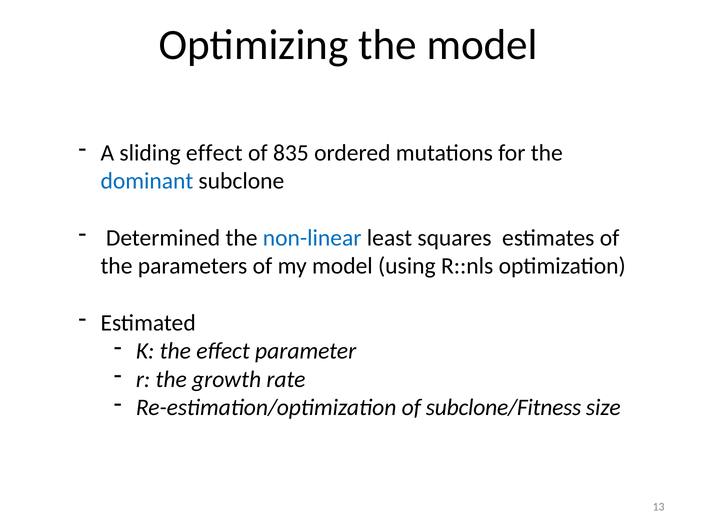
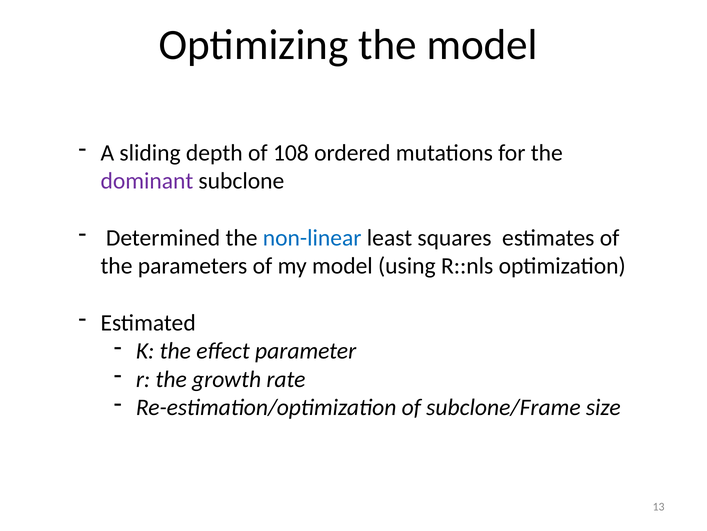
sliding effect: effect -> depth
835: 835 -> 108
dominant colour: blue -> purple
subclone/Fitness: subclone/Fitness -> subclone/Frame
